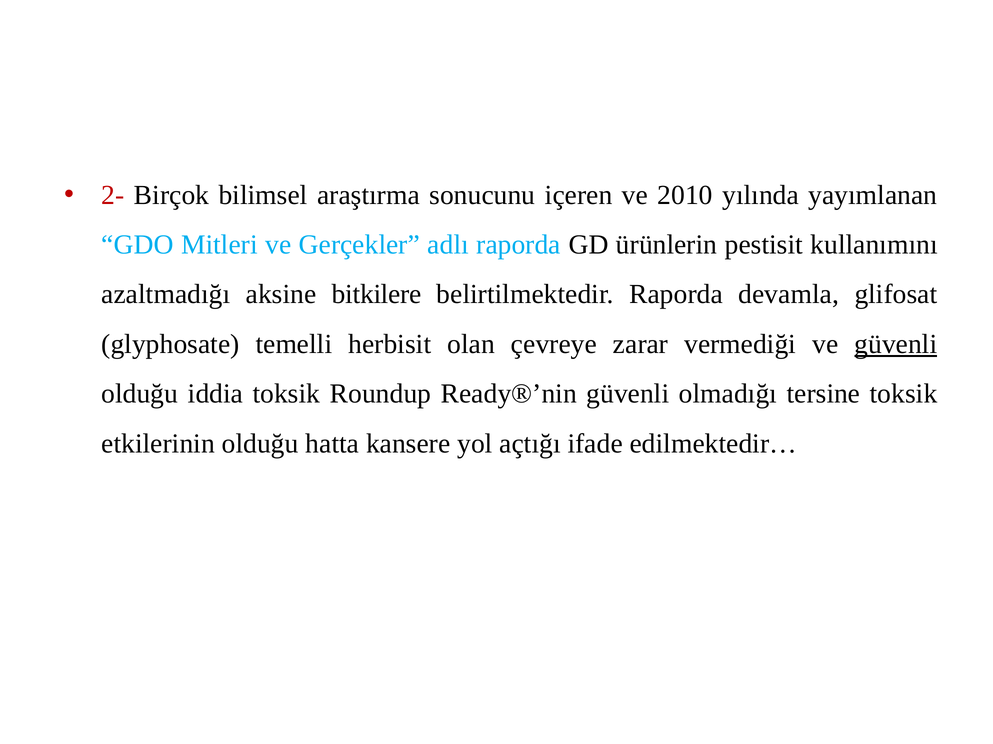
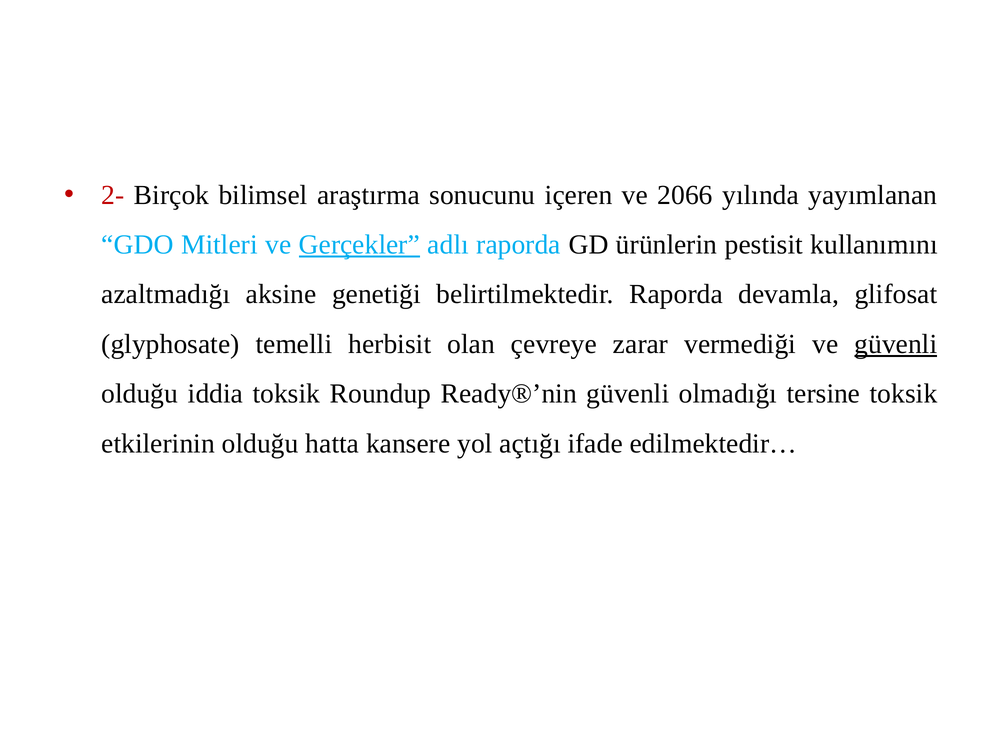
2010: 2010 -> 2066
Gerçekler underline: none -> present
bitkilere: bitkilere -> genetiği
